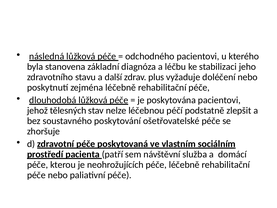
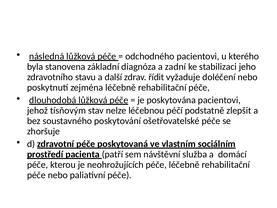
léčbu: léčbu -> zadní
plus: plus -> řídit
tělesných: tělesných -> tísňovým
